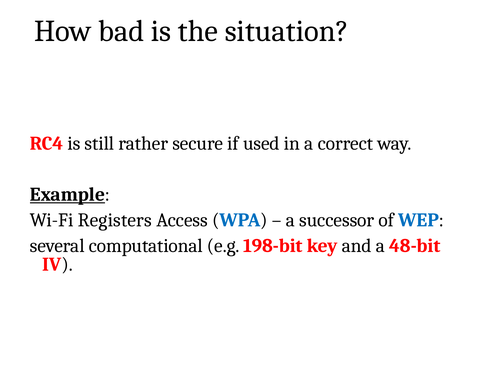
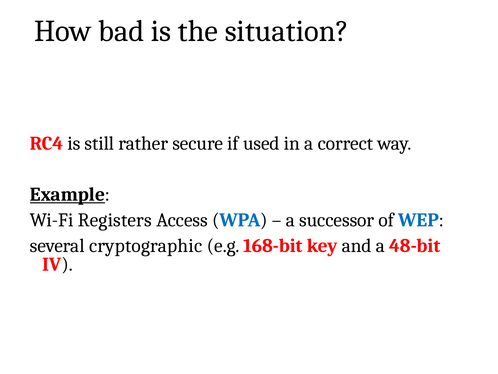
computational: computational -> cryptographic
198-bit: 198-bit -> 168-bit
